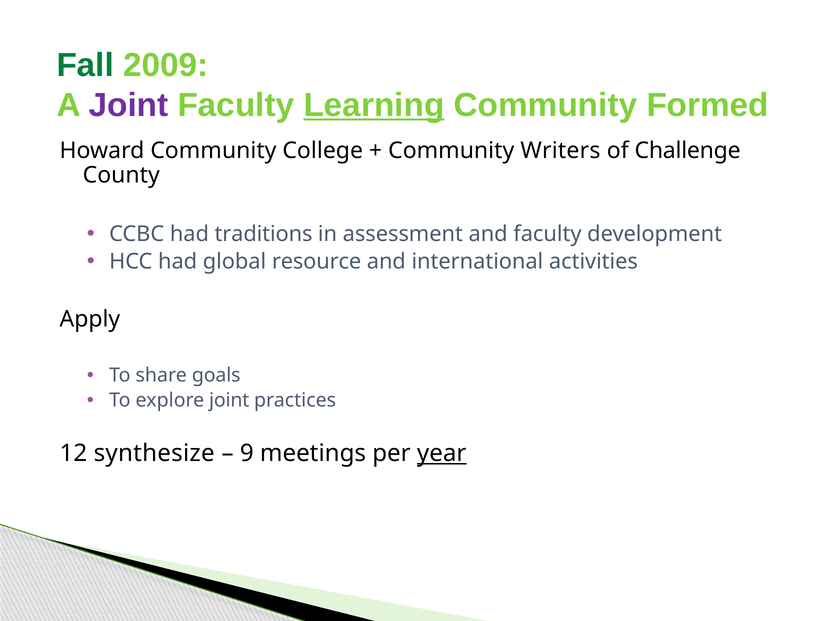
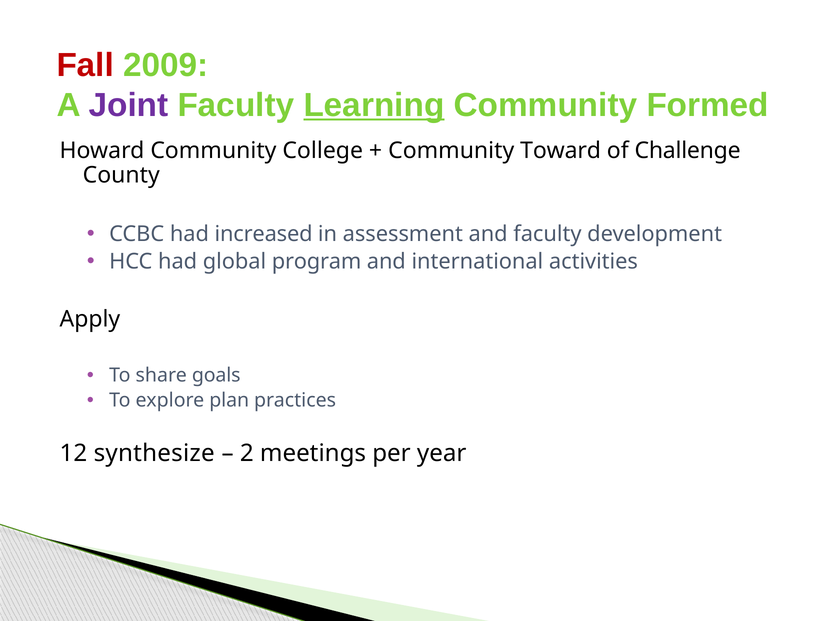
Fall colour: green -> red
Writers: Writers -> Toward
traditions: traditions -> increased
resource: resource -> program
explore joint: joint -> plan
9: 9 -> 2
year underline: present -> none
